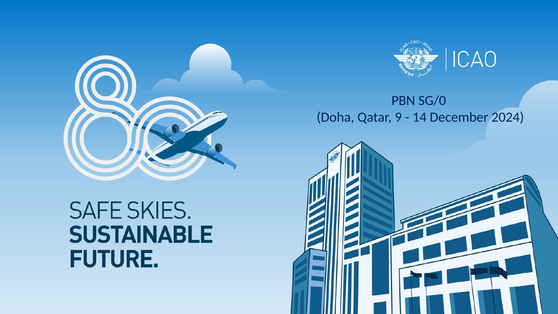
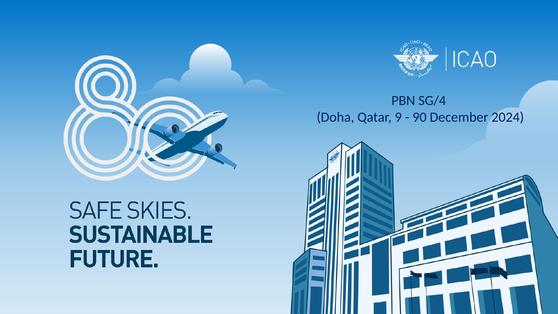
SG/0: SG/0 -> SG/4
14: 14 -> 90
